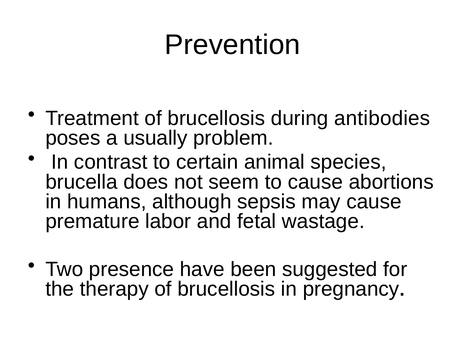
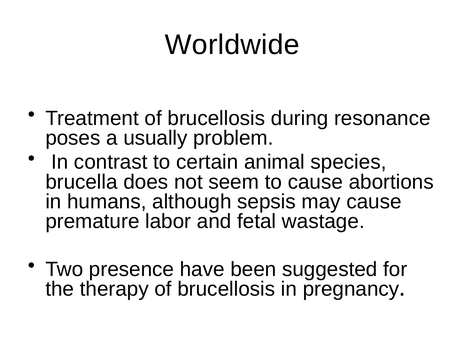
Prevention: Prevention -> Worldwide
antibodies: antibodies -> resonance
